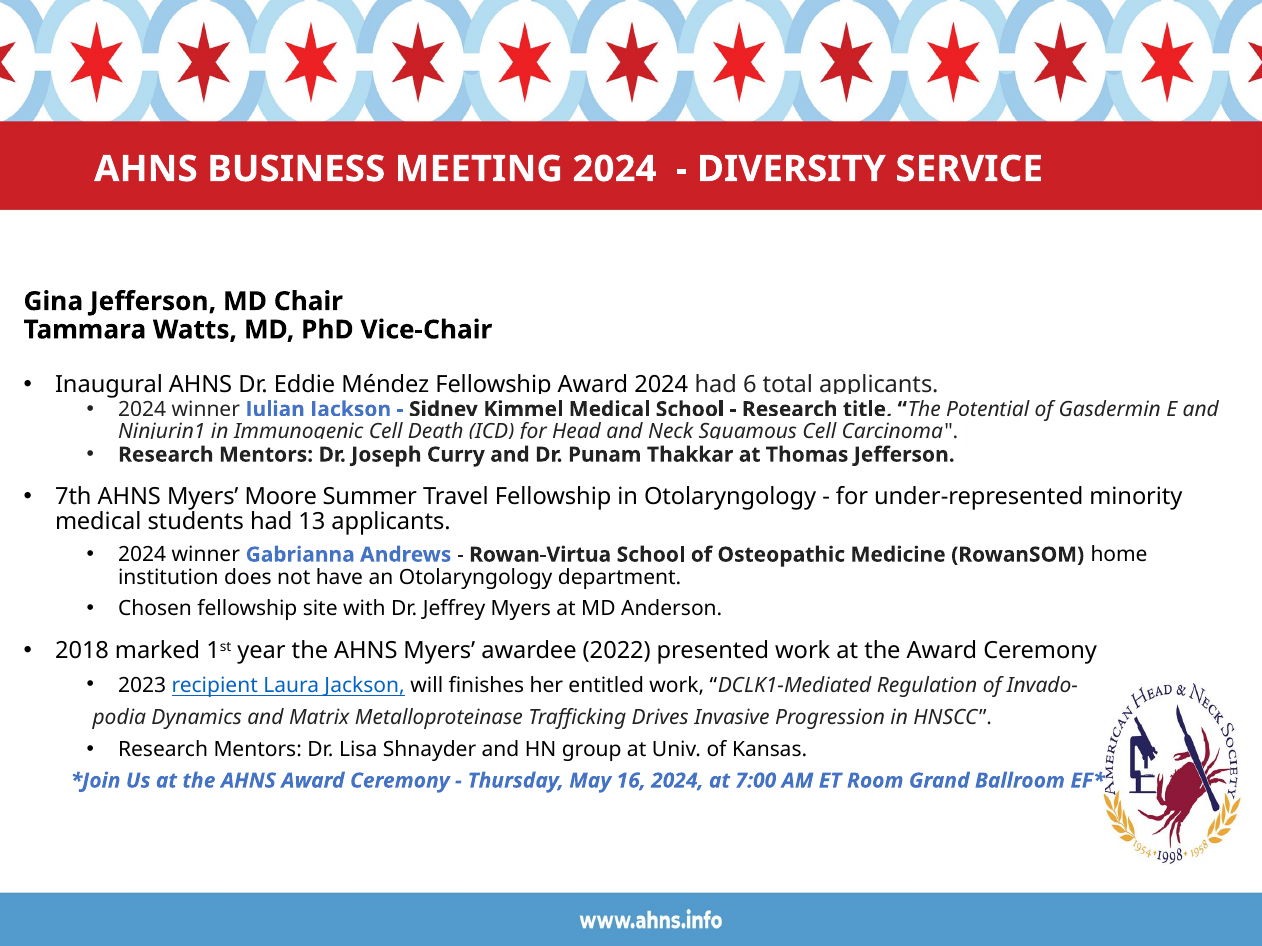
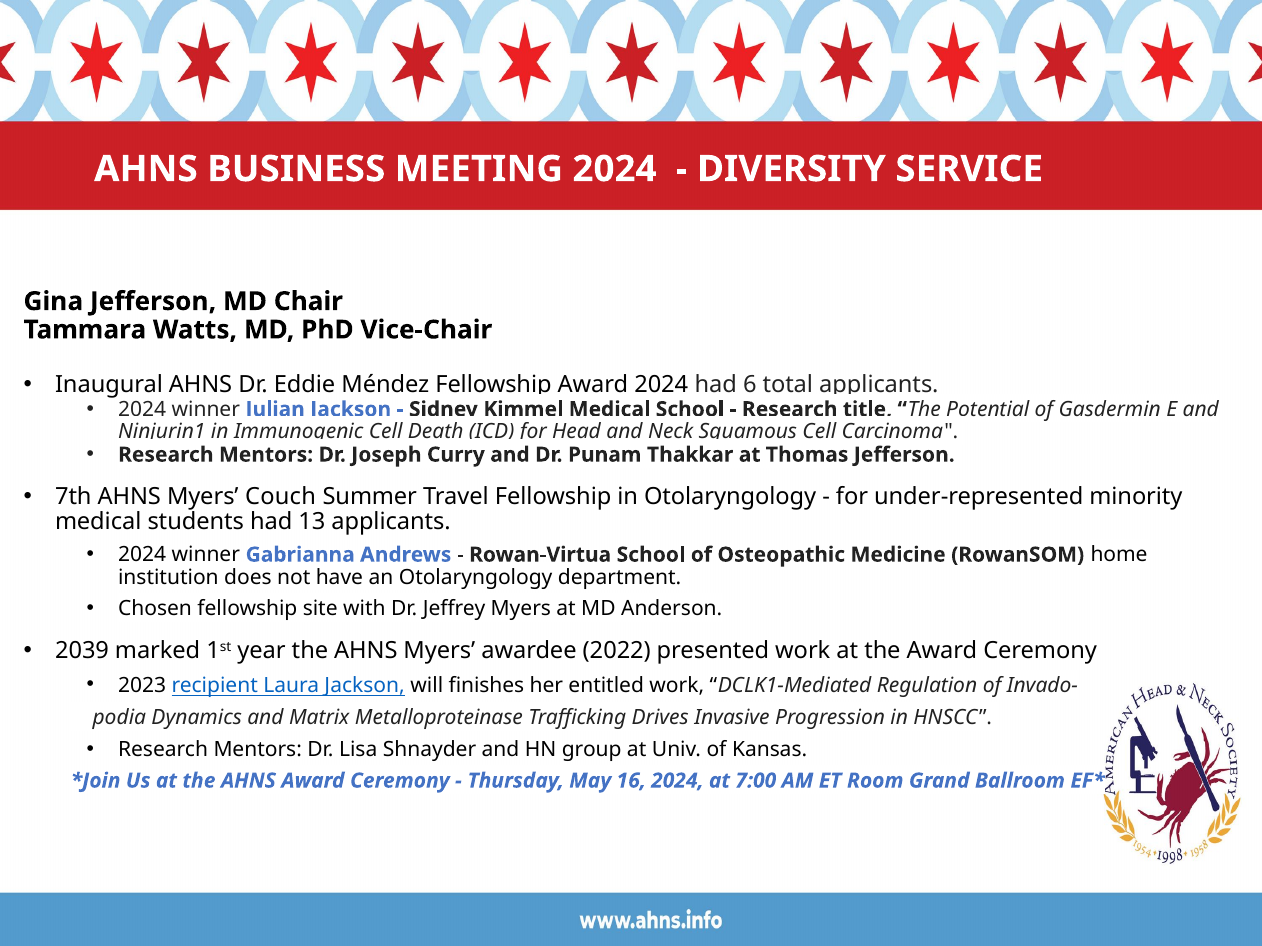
Moore: Moore -> Couch
2018: 2018 -> 2039
